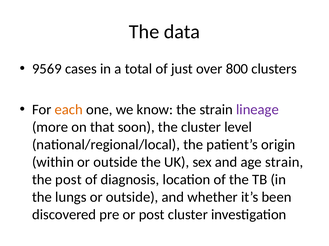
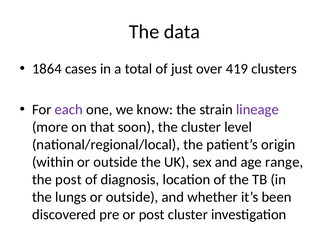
9569: 9569 -> 1864
800: 800 -> 419
each colour: orange -> purple
age strain: strain -> range
